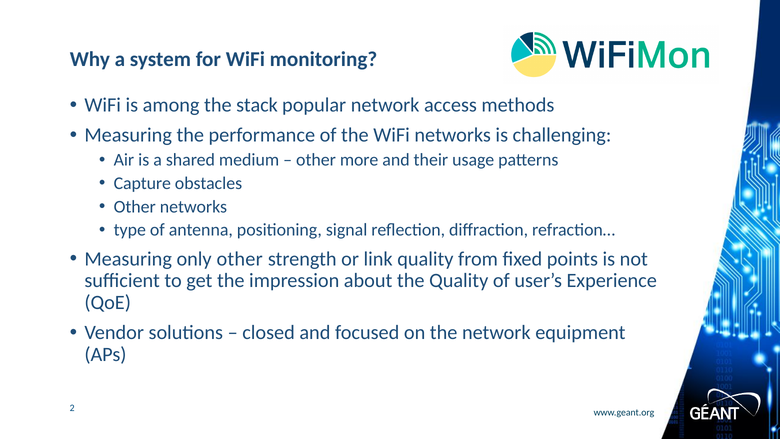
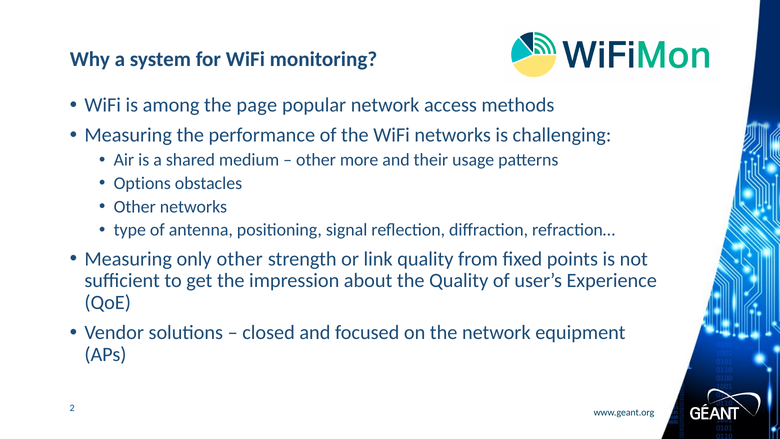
stack: stack -> page
Capture: Capture -> Options
